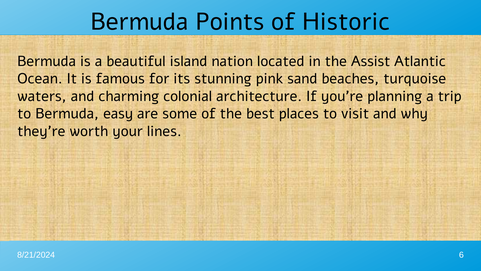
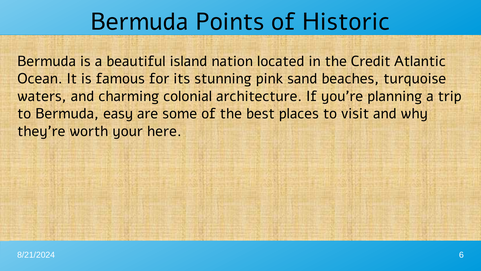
Assist: Assist -> Credit
lines: lines -> here
